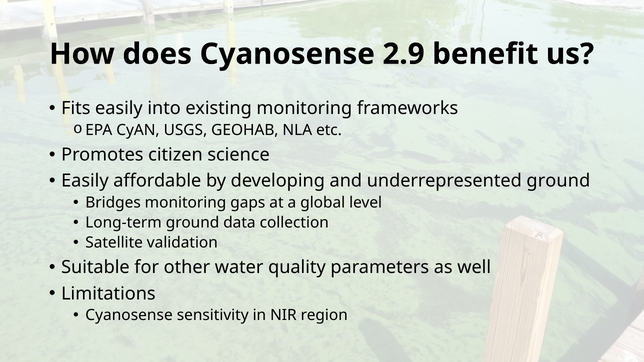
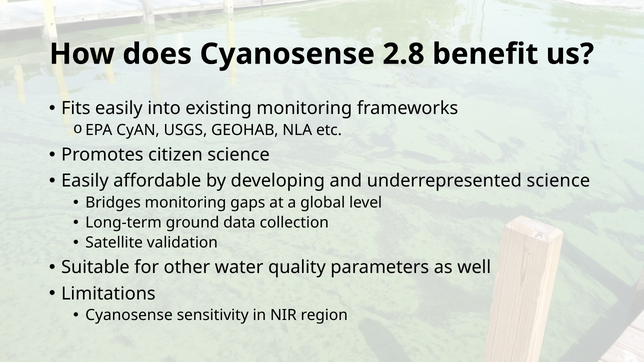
2.9: 2.9 -> 2.8
underrepresented ground: ground -> science
